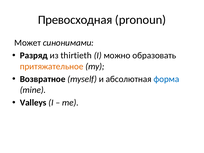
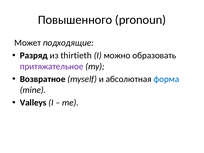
Превосходная: Превосходная -> Повышенного
синонимами: синонимами -> подходящие
притяжательное colour: orange -> purple
